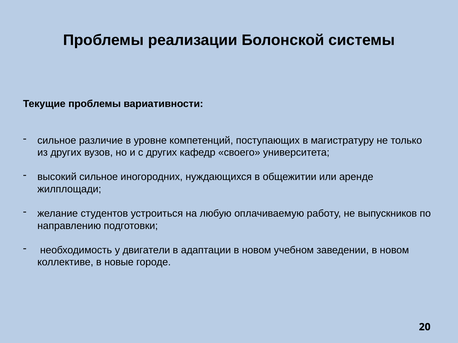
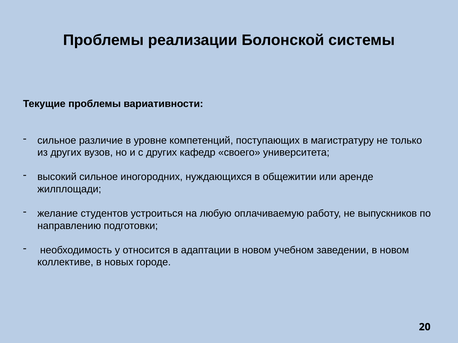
двигатели: двигатели -> относится
новые: новые -> новых
